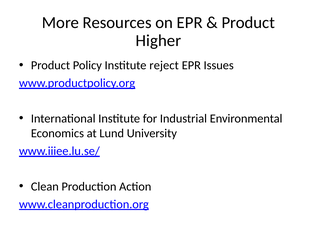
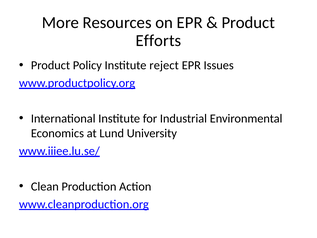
Higher: Higher -> Efforts
